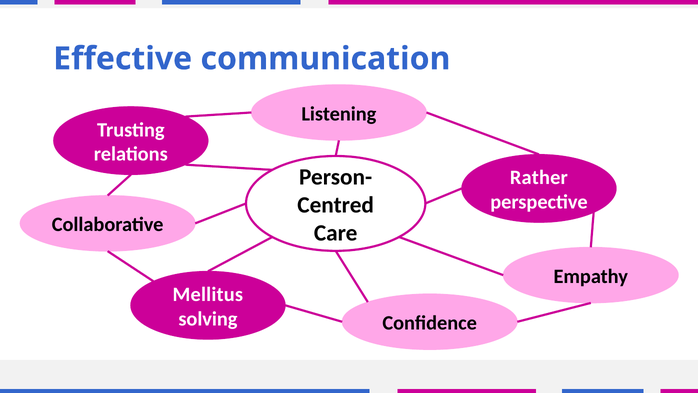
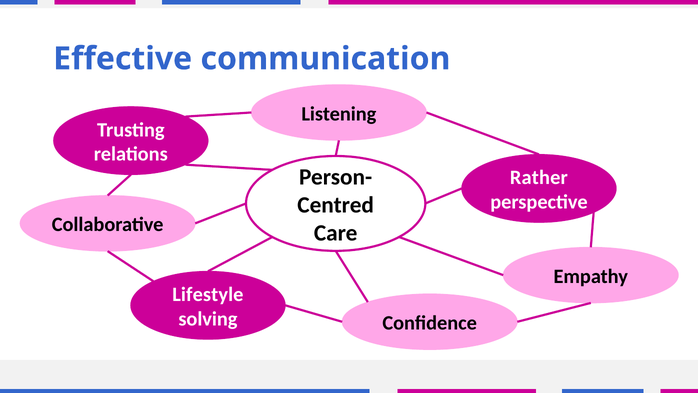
Mellitus: Mellitus -> Lifestyle
